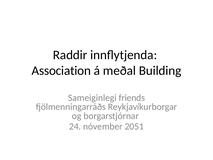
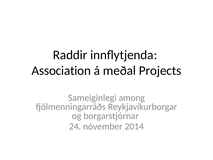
Building: Building -> Projects
friends: friends -> among
2051: 2051 -> 2014
